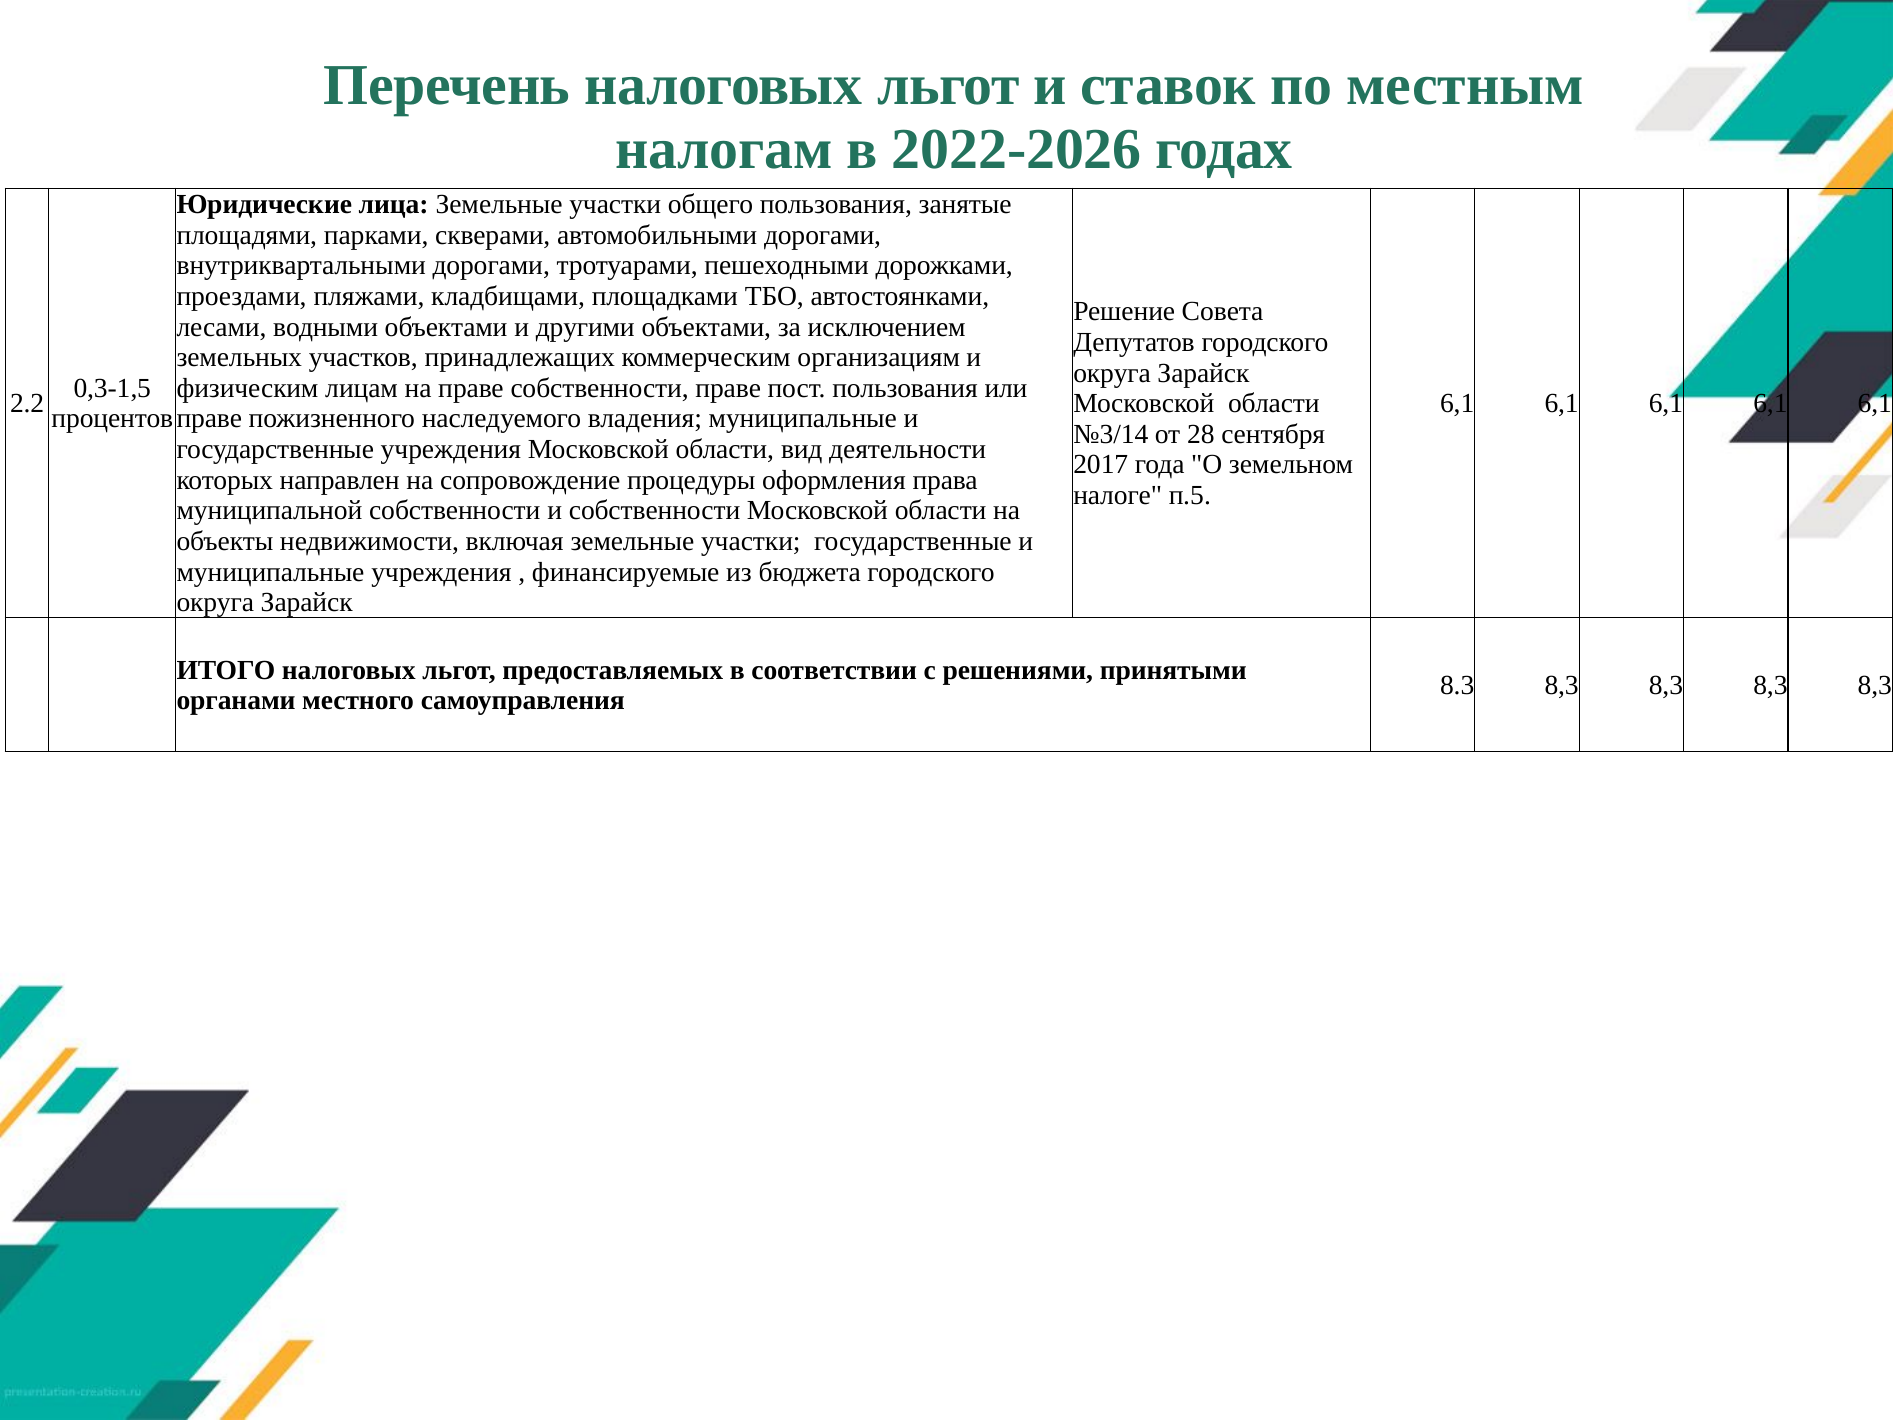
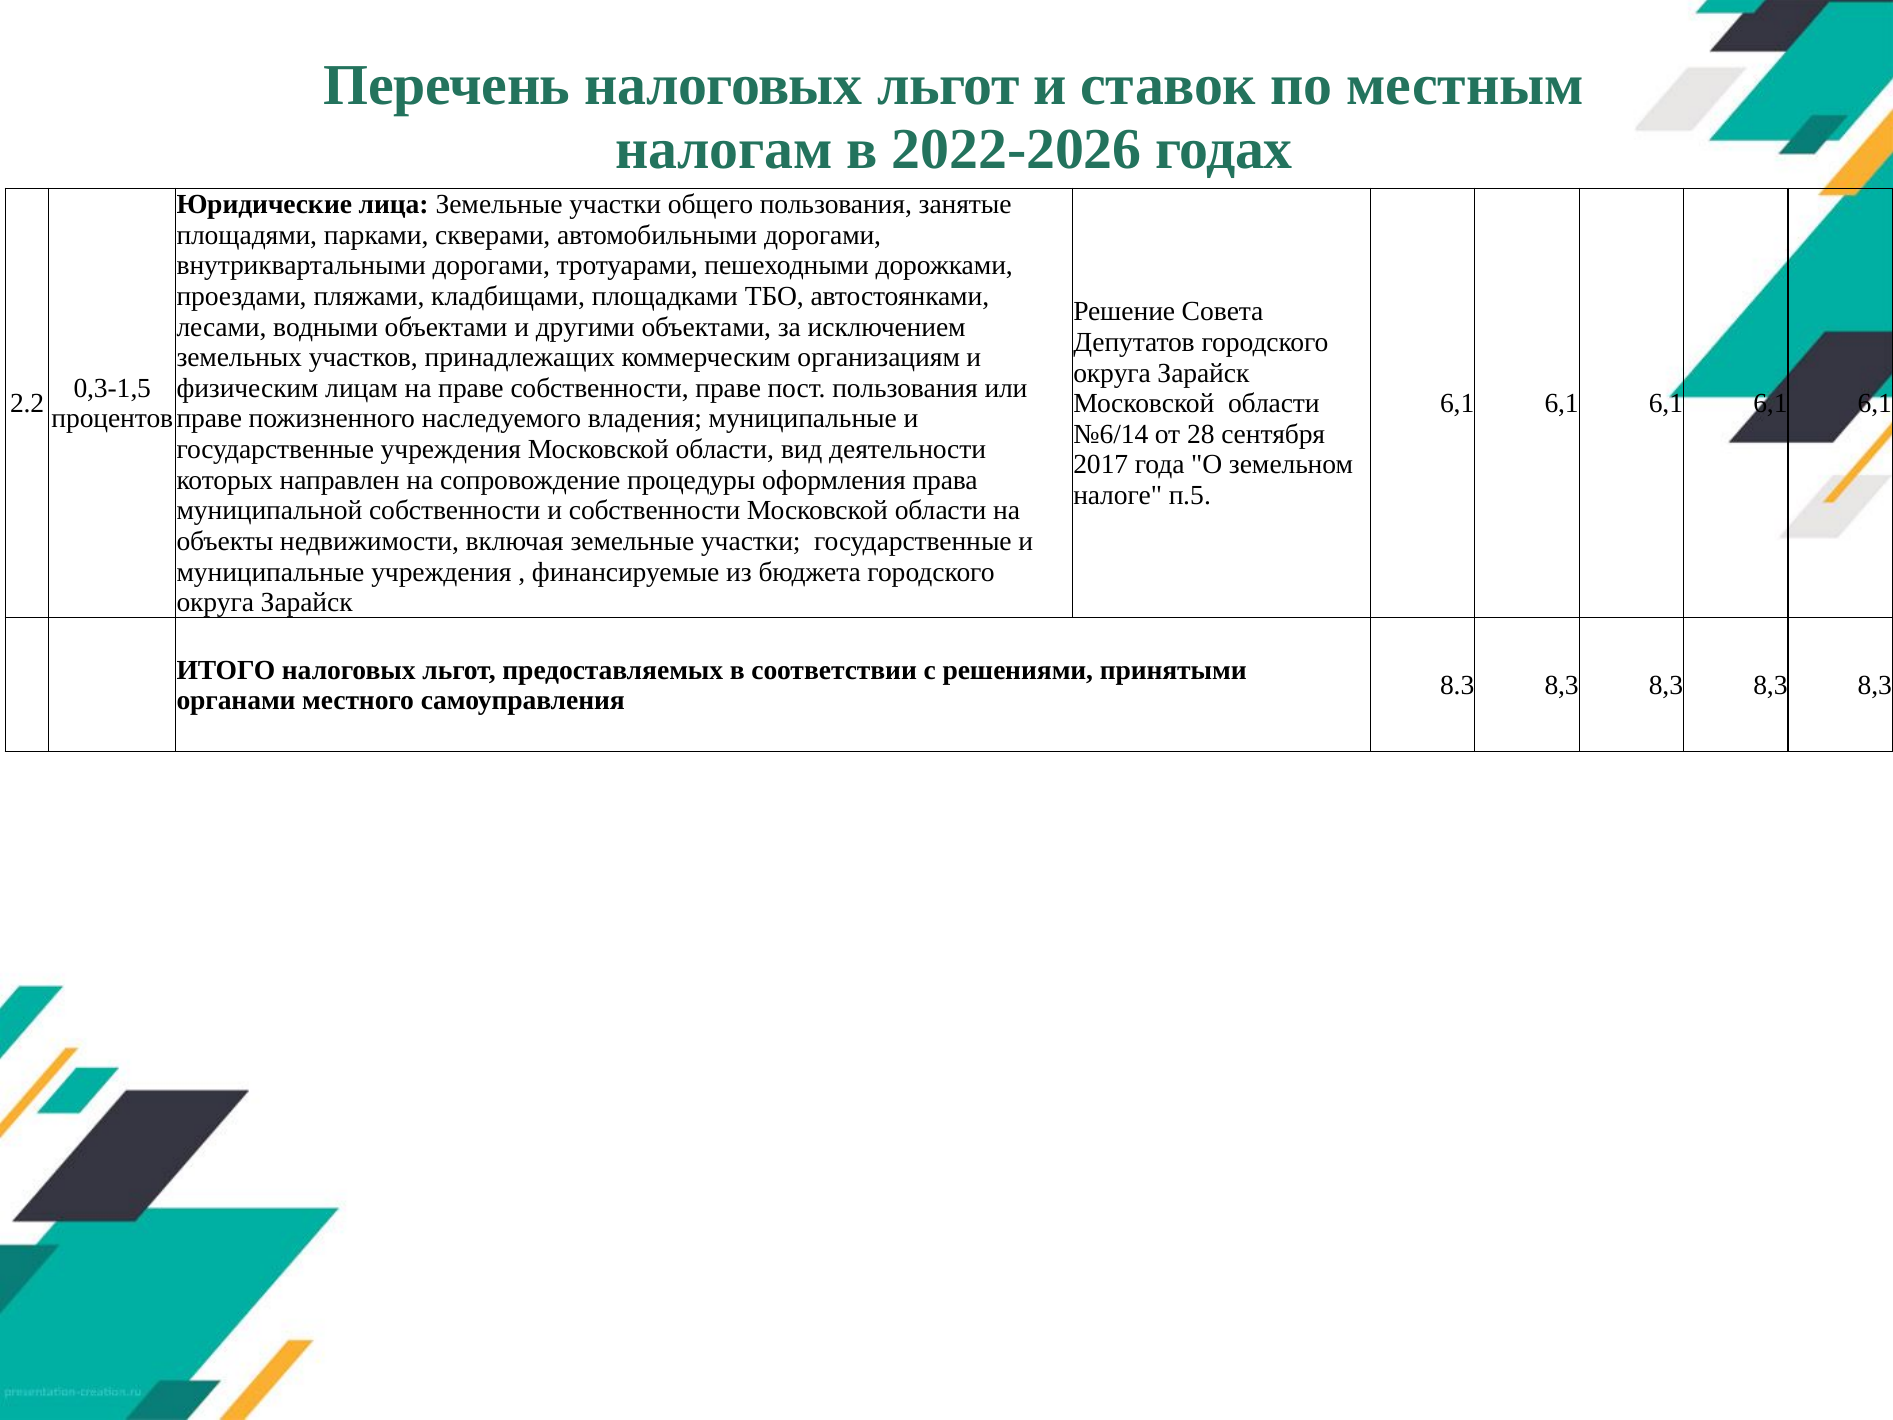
№3/14: №3/14 -> №6/14
